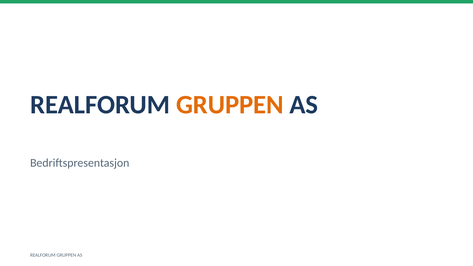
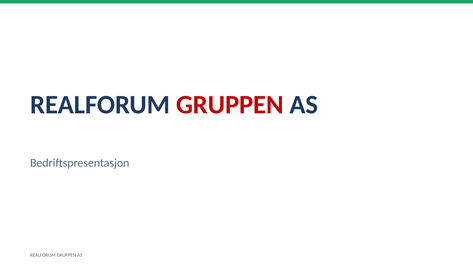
GRUPPEN at (230, 105) colour: orange -> red
